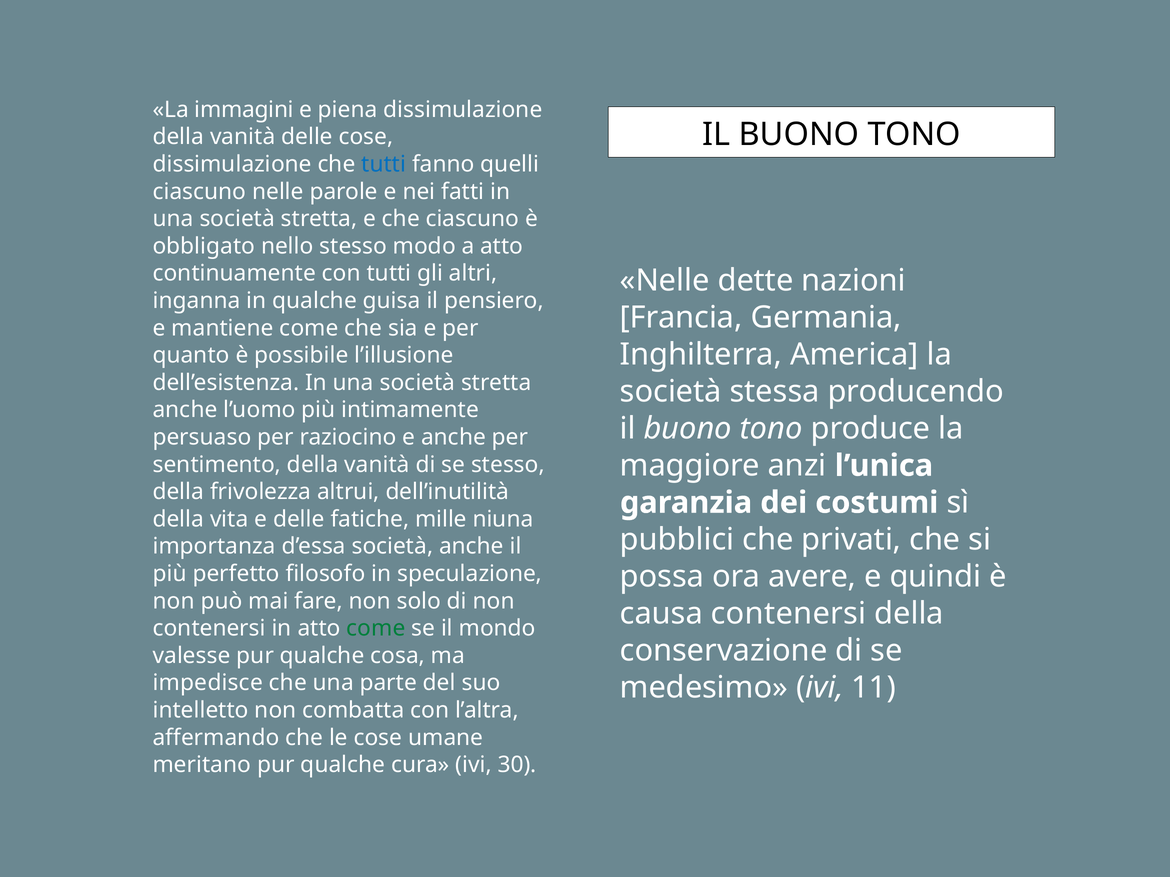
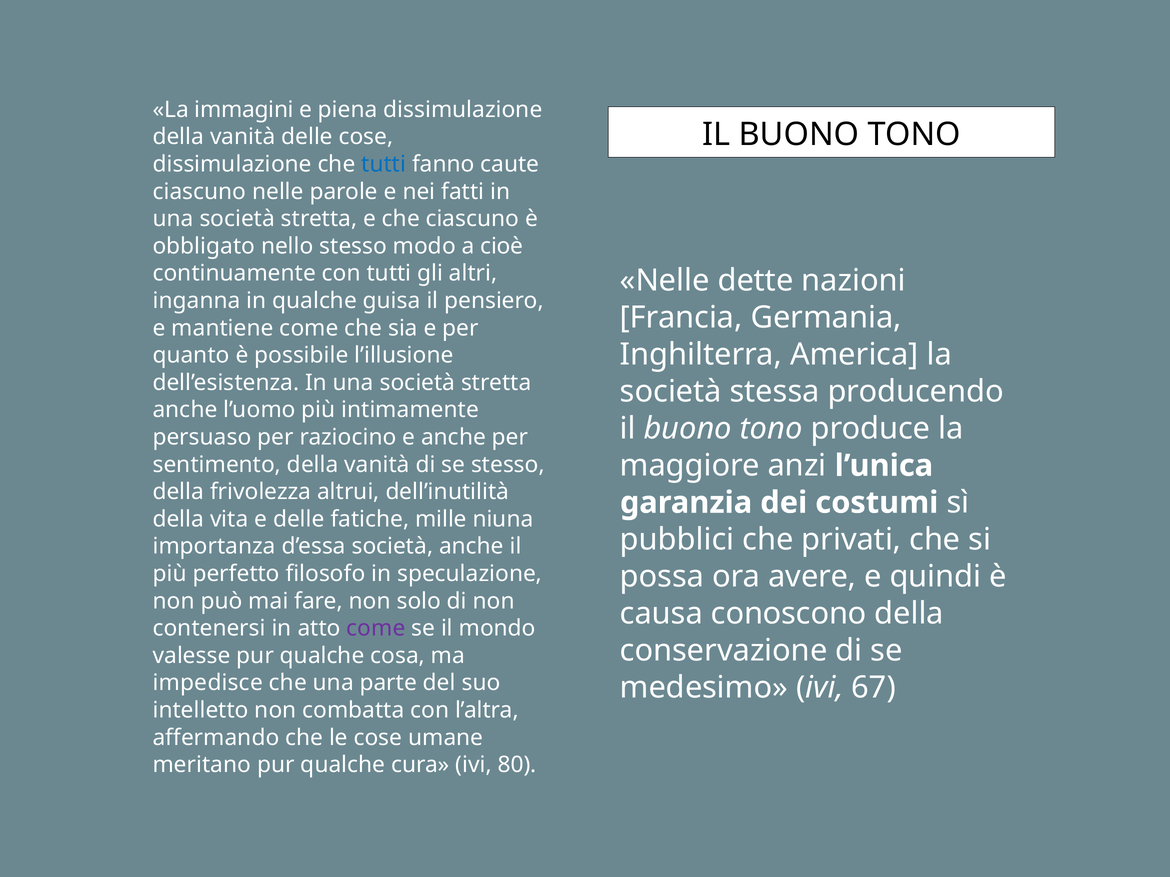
quelli: quelli -> caute
a atto: atto -> cioè
causa contenersi: contenersi -> conoscono
come at (376, 629) colour: green -> purple
11: 11 -> 67
30: 30 -> 80
